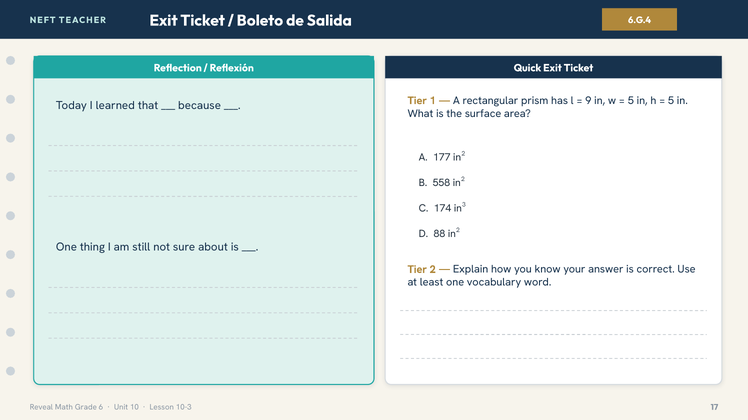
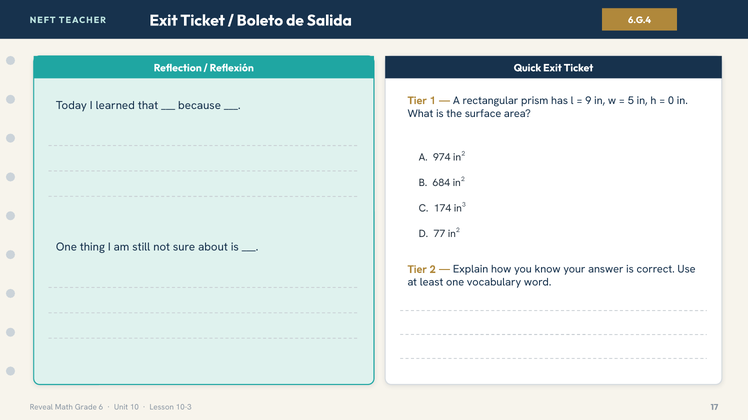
5 at (671, 101): 5 -> 0
177: 177 -> 974
558: 558 -> 684
88: 88 -> 77
